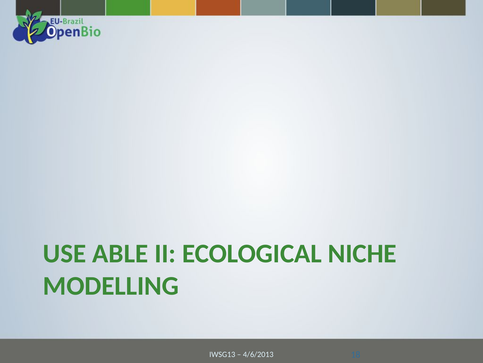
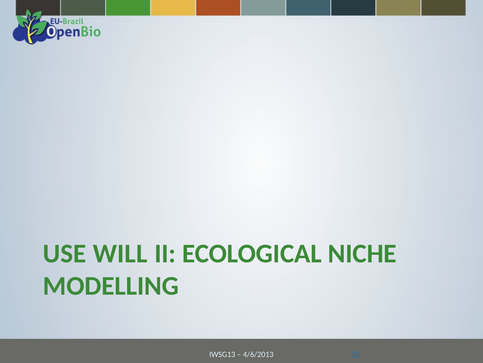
ABLE: ABLE -> WILL
